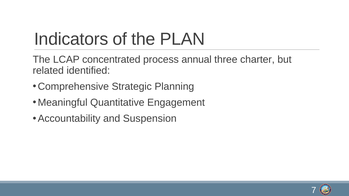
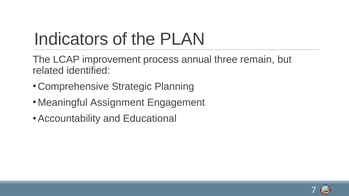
concentrated: concentrated -> improvement
charter: charter -> remain
Quantitative: Quantitative -> Assignment
Suspension: Suspension -> Educational
